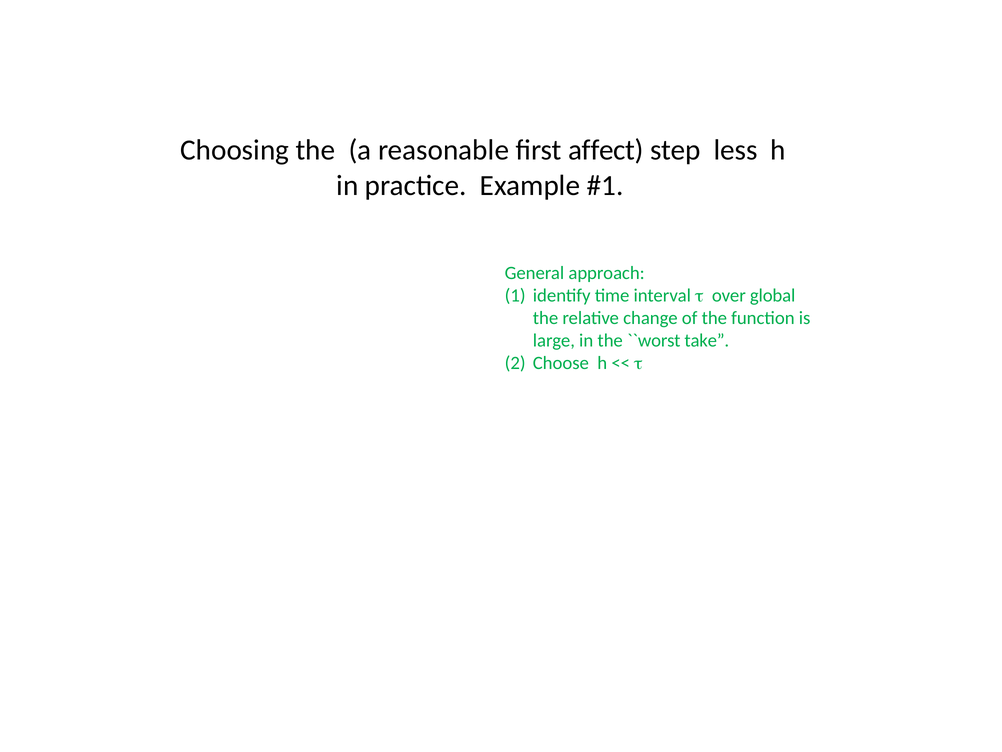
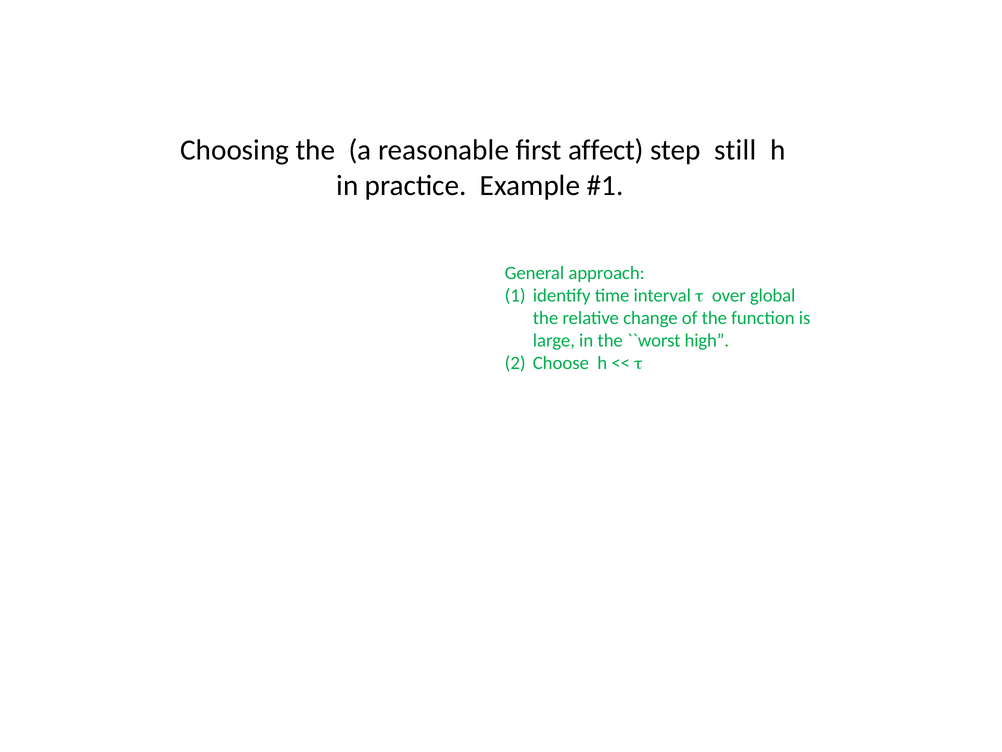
less: less -> still
take: take -> high
